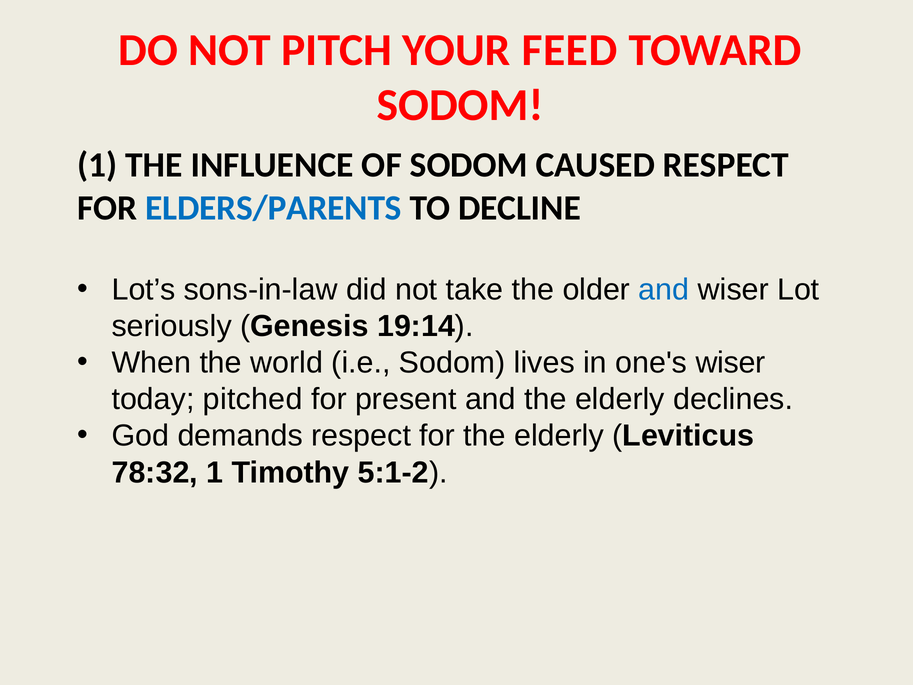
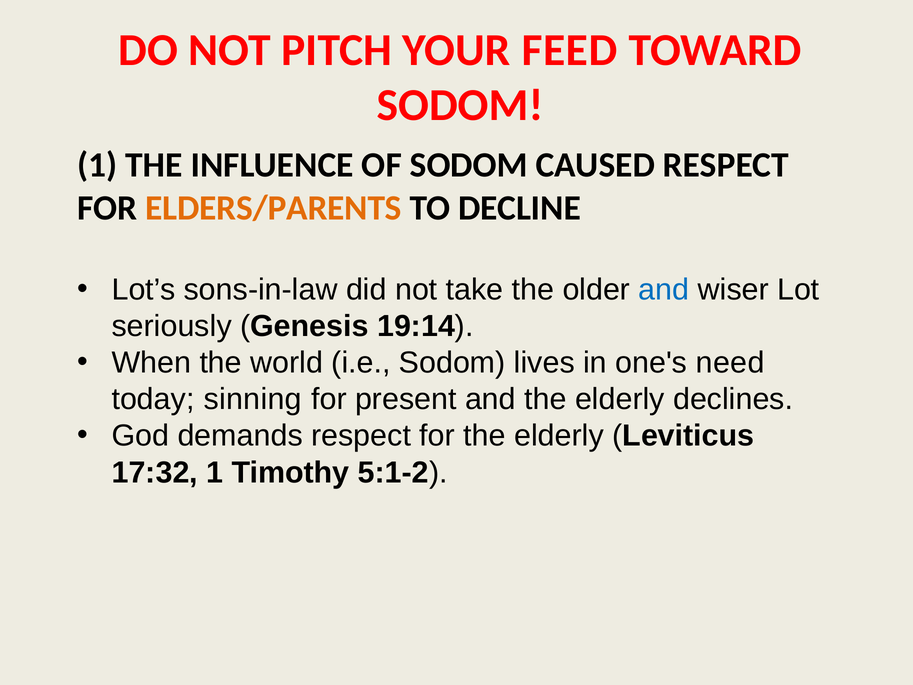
ELDERS/PARENTS colour: blue -> orange
one's wiser: wiser -> need
pitched: pitched -> sinning
78:32: 78:32 -> 17:32
